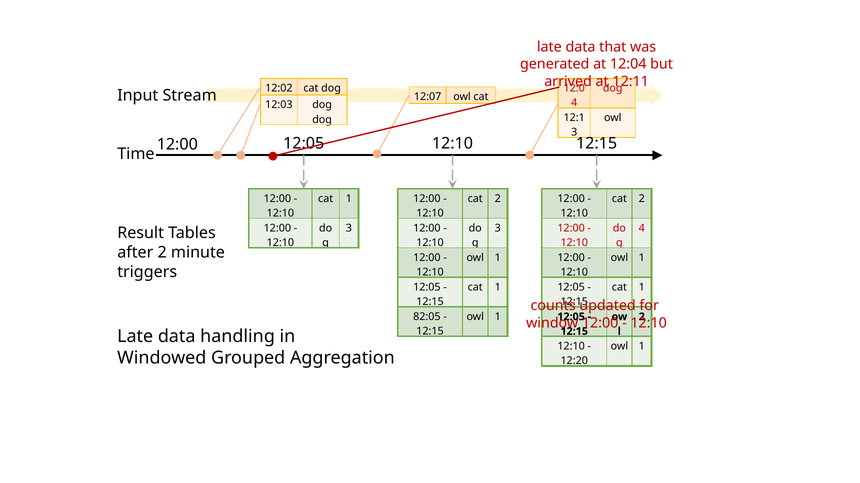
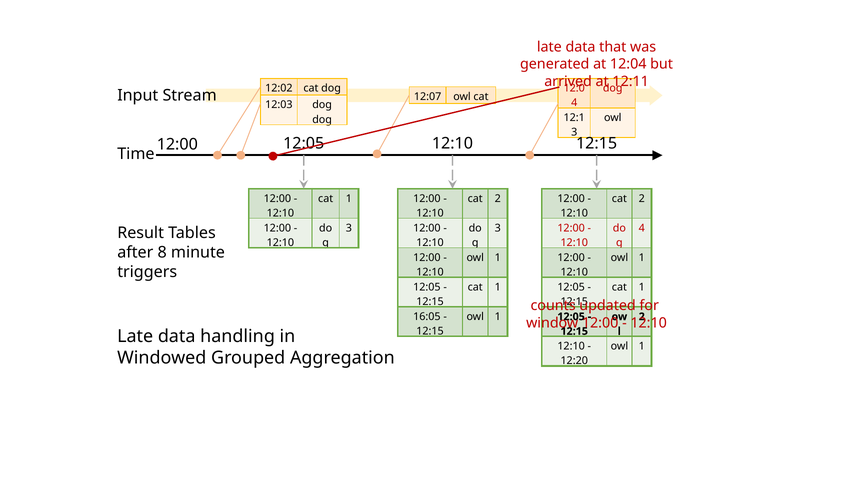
after 2: 2 -> 8
82:05: 82:05 -> 16:05
